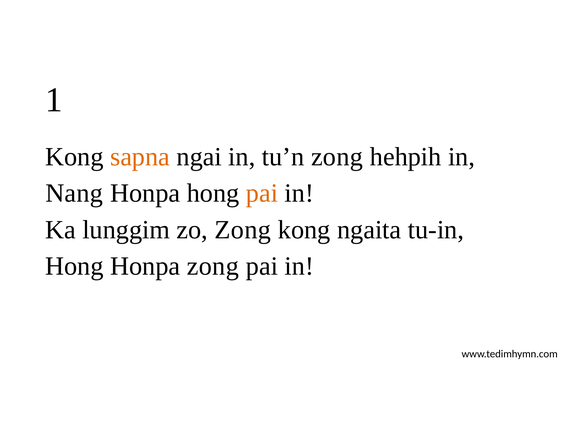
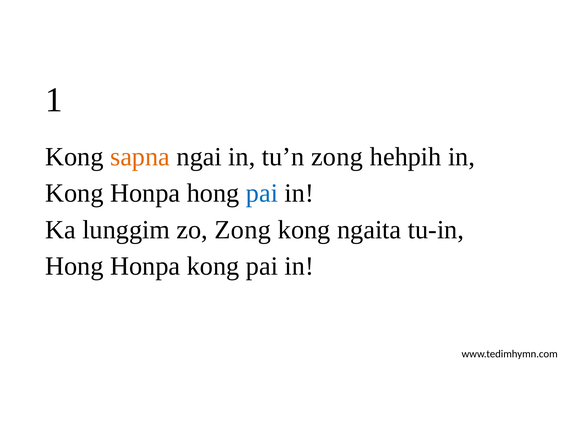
Nang at (74, 193): Nang -> Kong
pai at (262, 193) colour: orange -> blue
Honpa zong: zong -> kong
